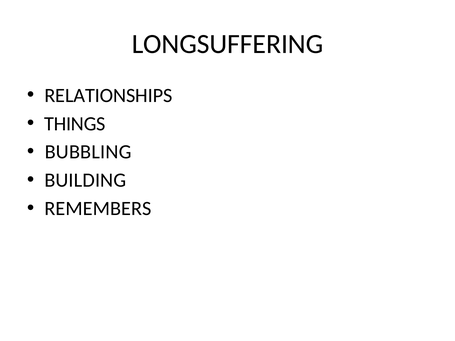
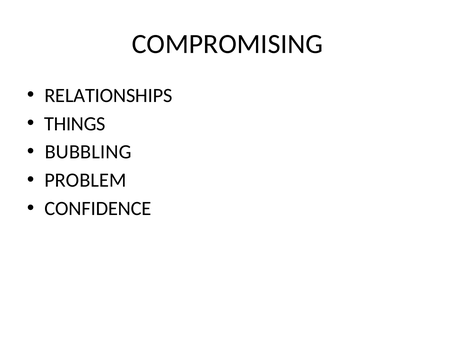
LONGSUFFERING: LONGSUFFERING -> COMPROMISING
BUILDING: BUILDING -> PROBLEM
REMEMBERS: REMEMBERS -> CONFIDENCE
